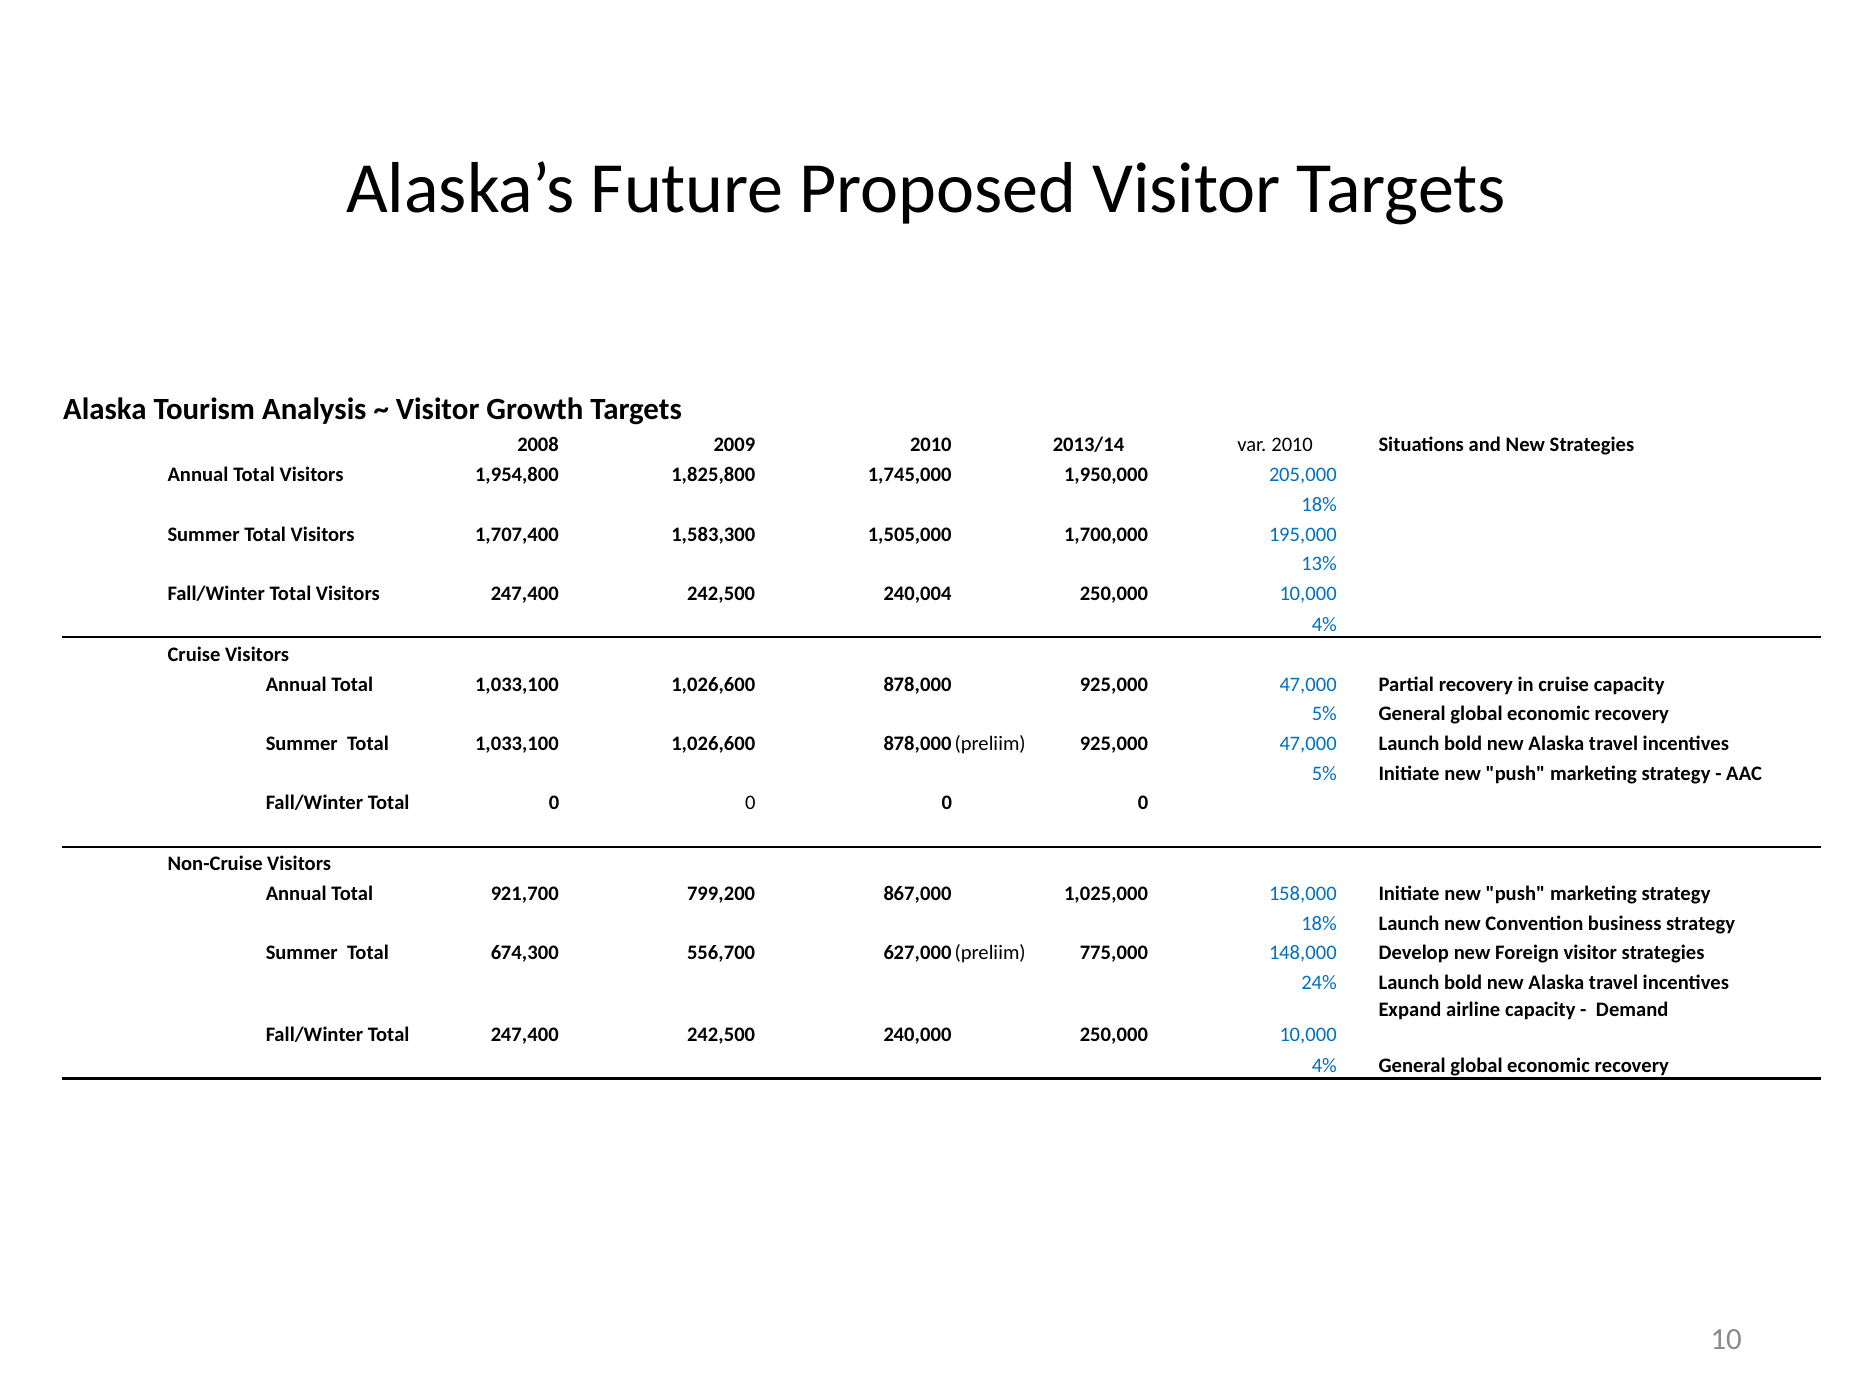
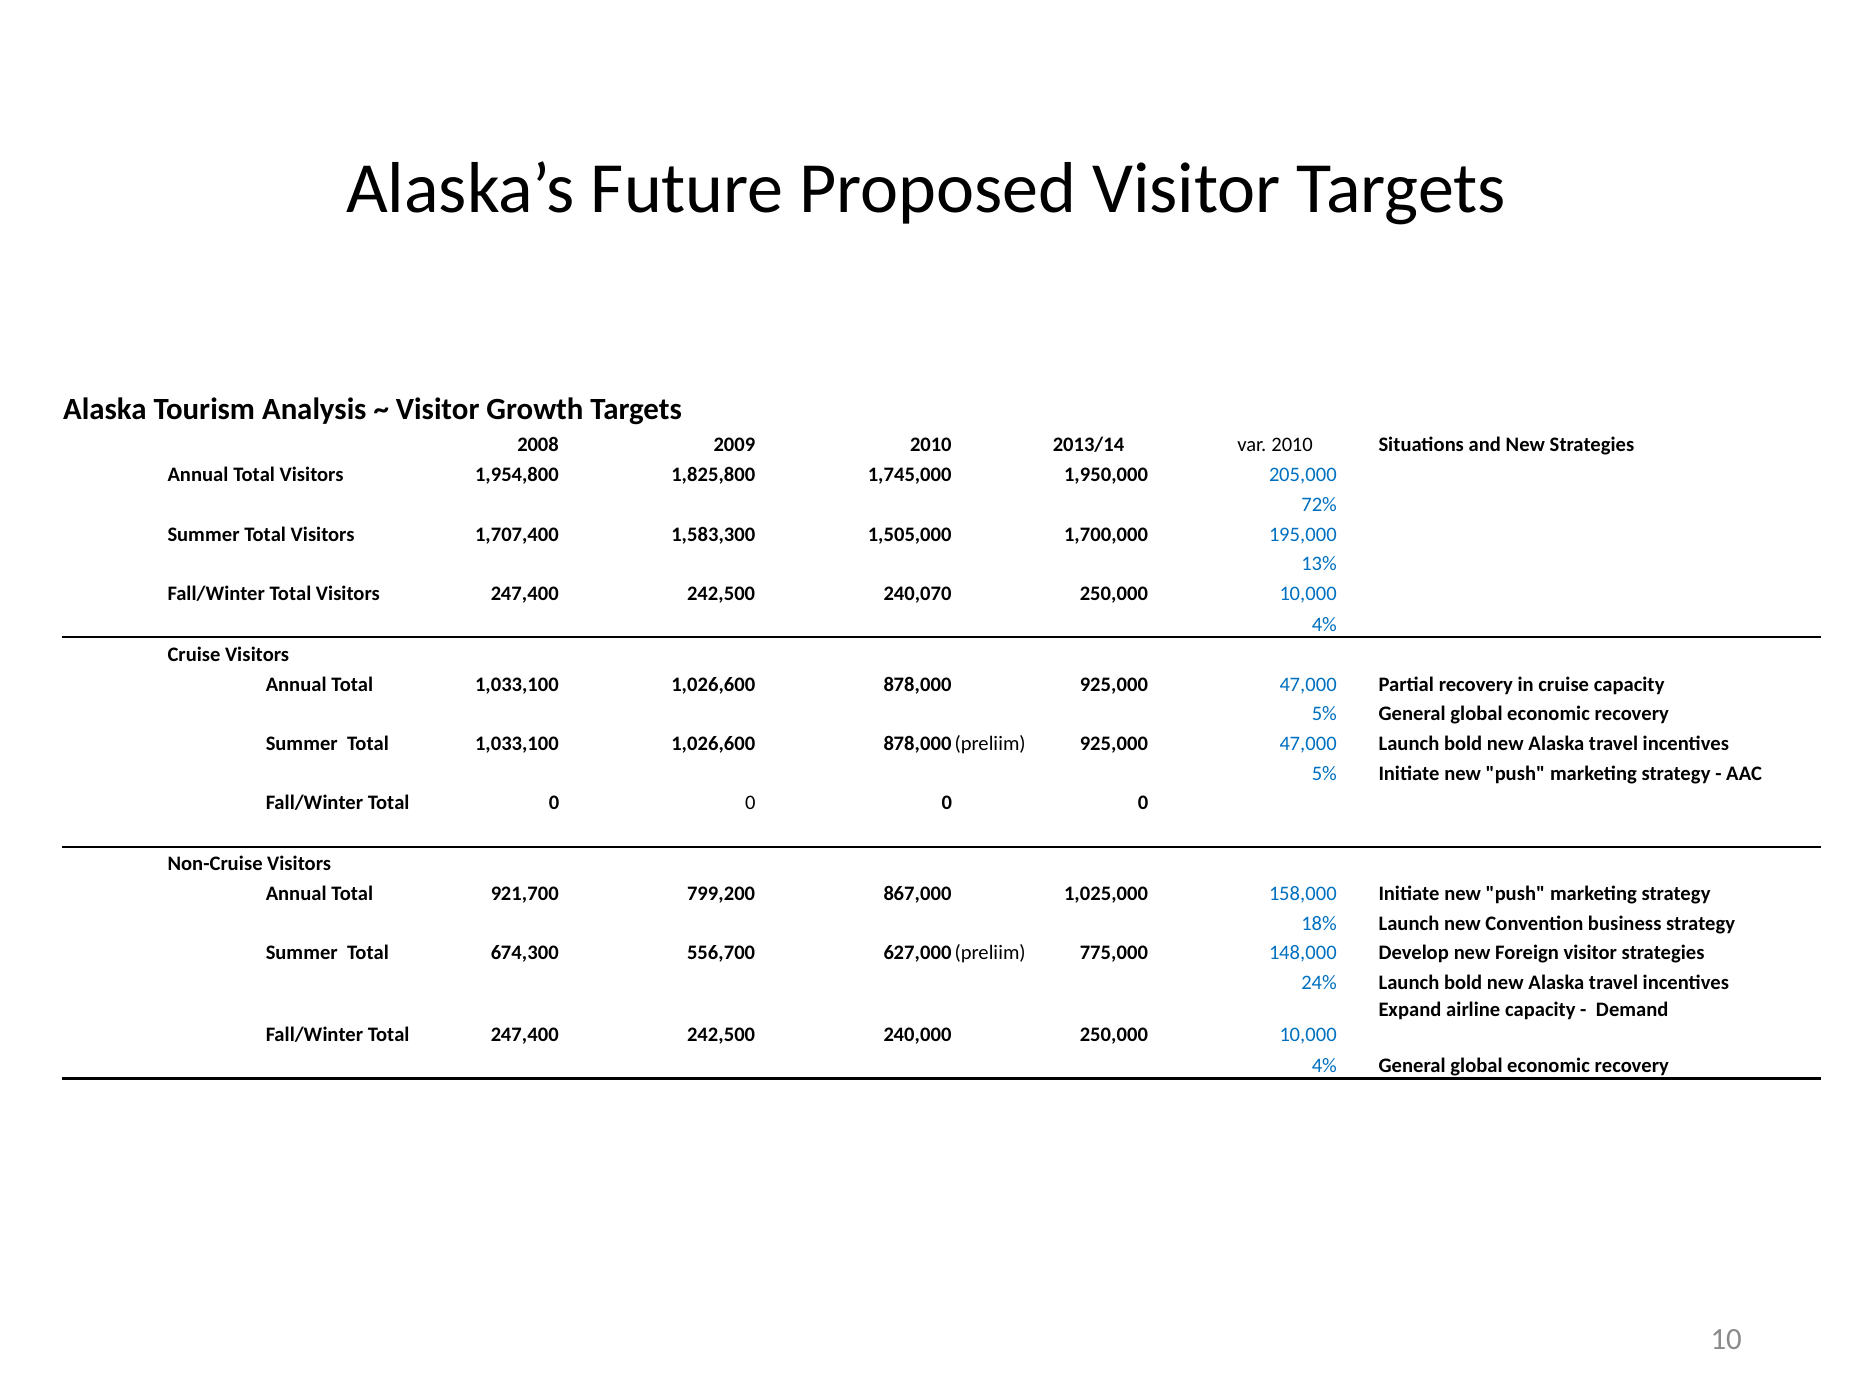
18% at (1319, 504): 18% -> 72%
240,004: 240,004 -> 240,070
